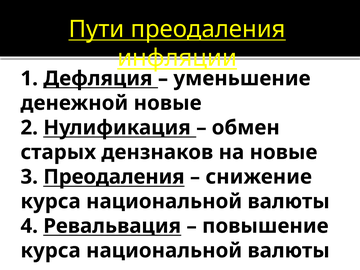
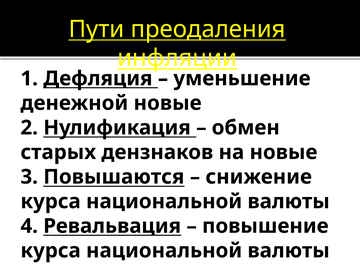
3 Преодаления: Преодаления -> Повышаются
